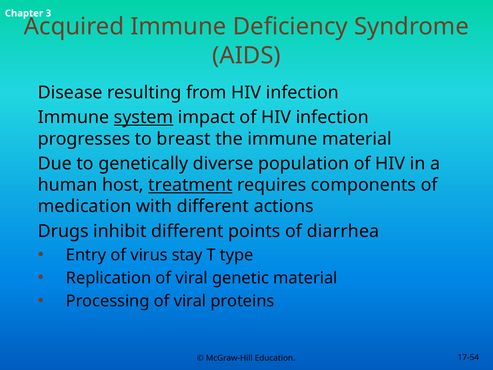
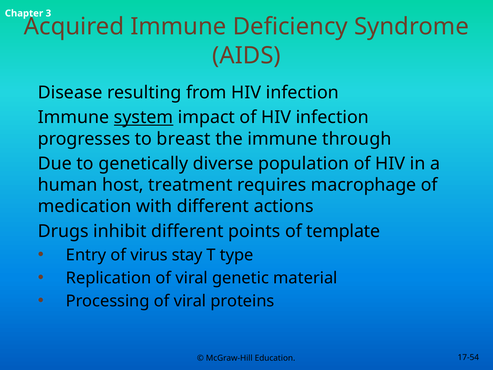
immune material: material -> through
treatment underline: present -> none
components: components -> macrophage
diarrhea: diarrhea -> template
